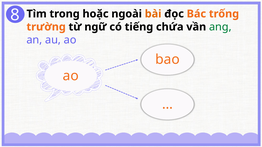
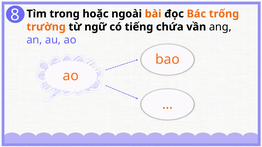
ang colour: green -> black
